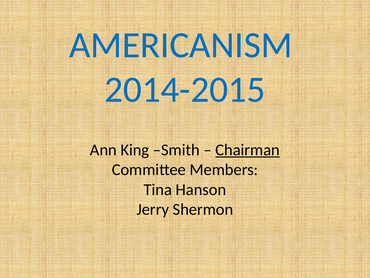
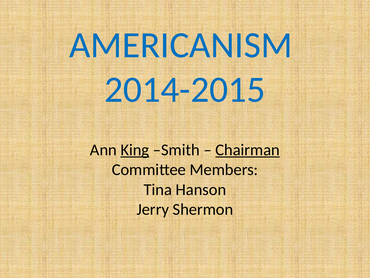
King underline: none -> present
